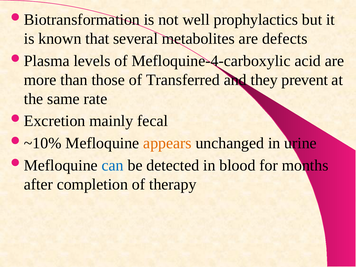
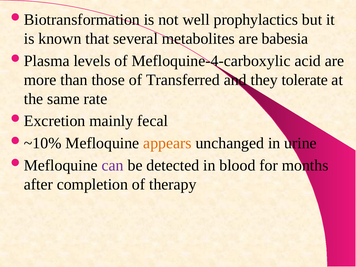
defects: defects -> babesia
prevent: prevent -> tolerate
can colour: blue -> purple
